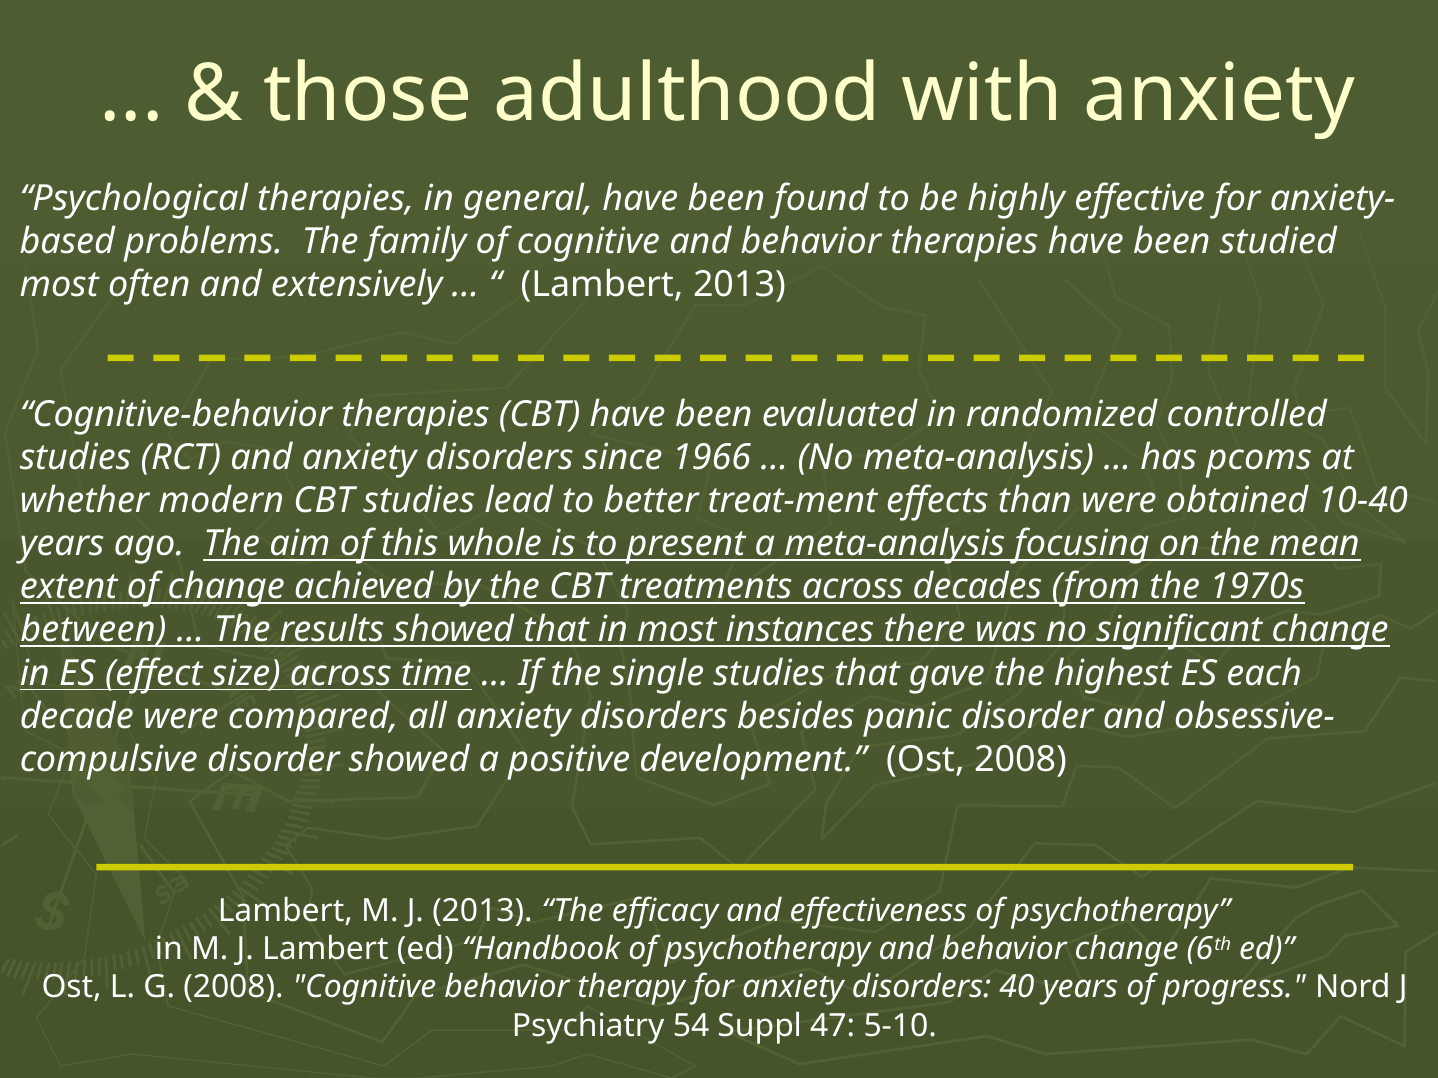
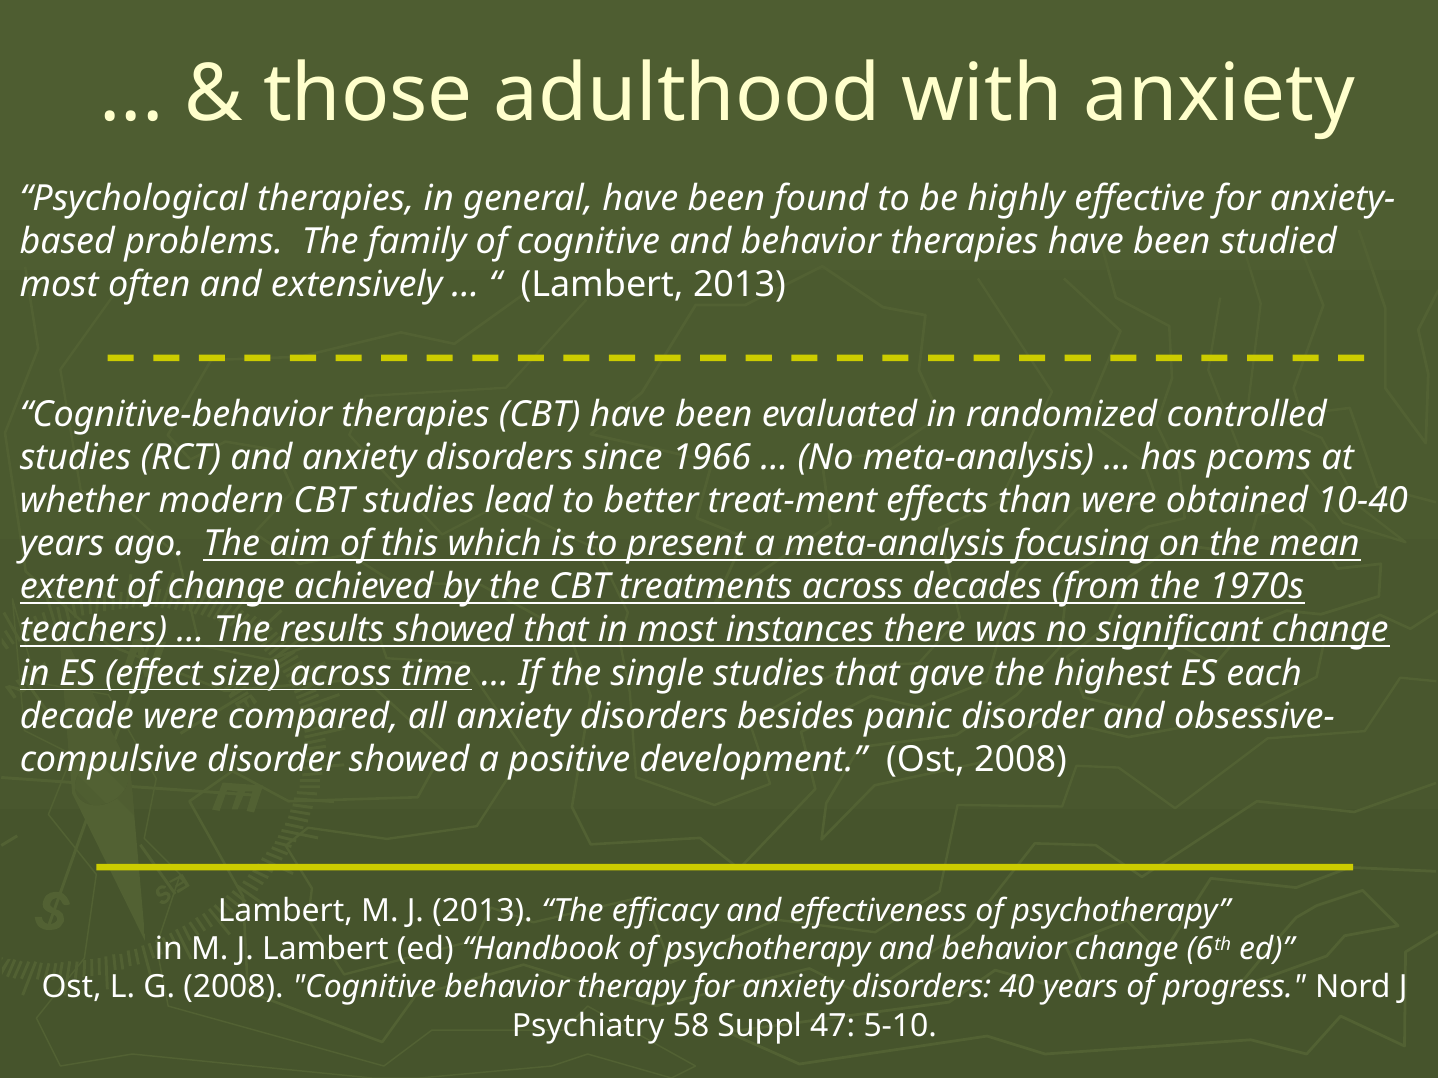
whole: whole -> which
between: between -> teachers
54: 54 -> 58
